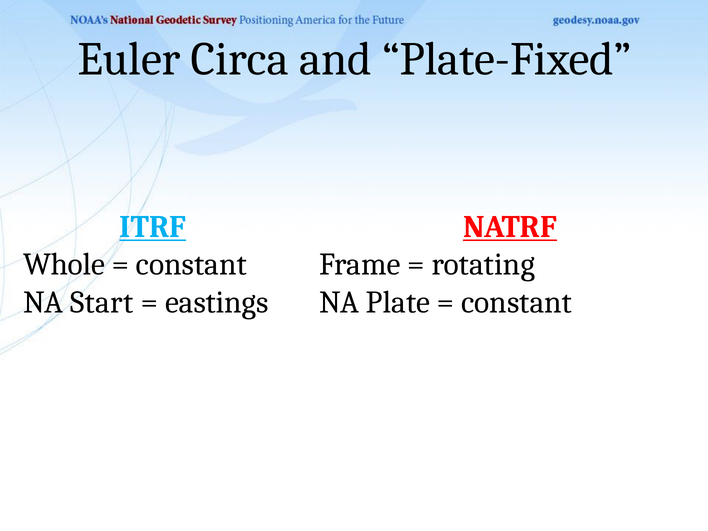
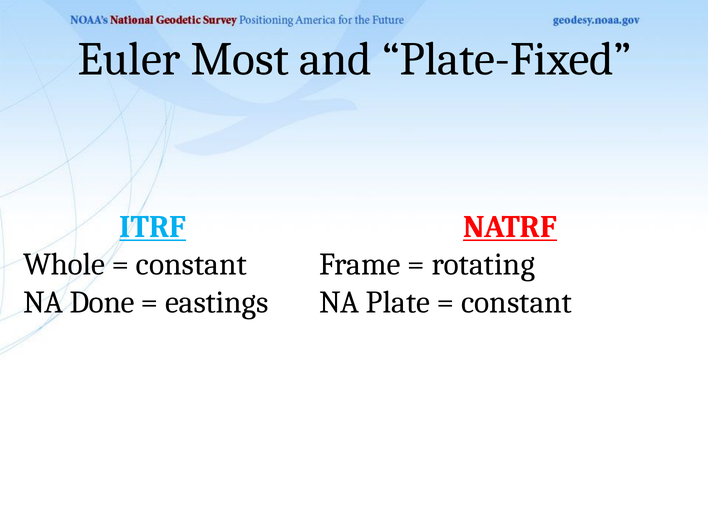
Circa: Circa -> Most
Start: Start -> Done
